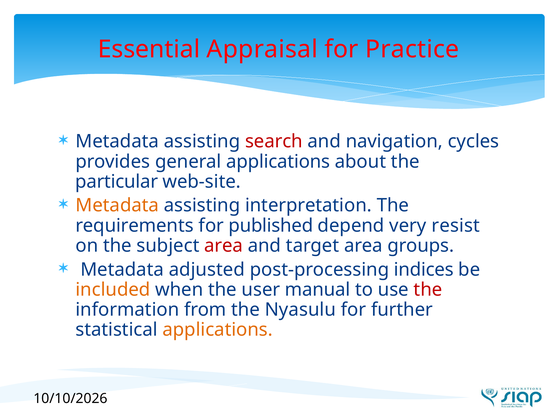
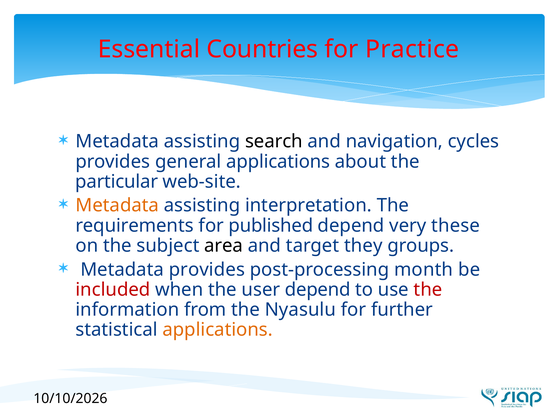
Appraisal: Appraisal -> Countries
search colour: red -> black
resist: resist -> these
area at (224, 245) colour: red -> black
target area: area -> they
Metadata adjusted: adjusted -> provides
indices: indices -> month
included colour: orange -> red
user manual: manual -> depend
